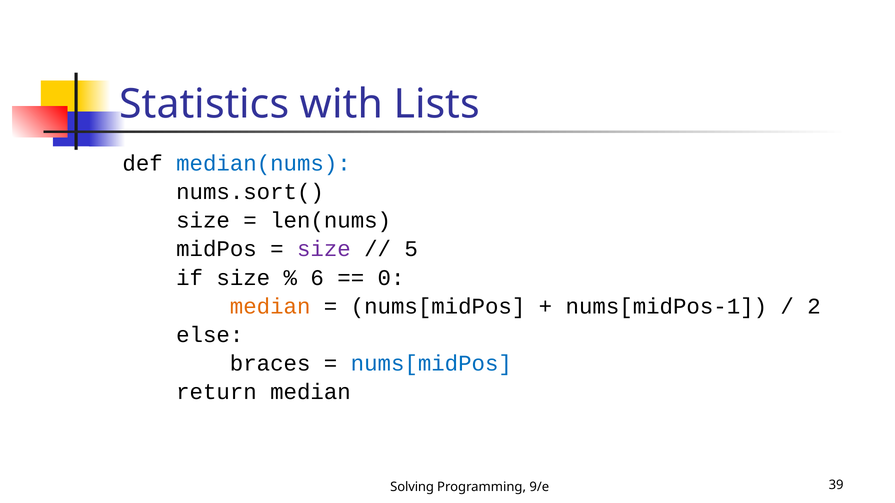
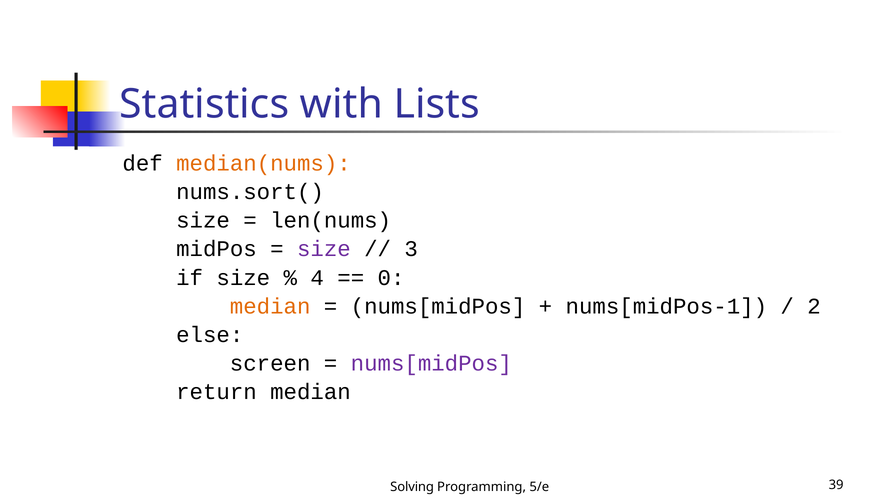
median(nums colour: blue -> orange
5: 5 -> 3
6: 6 -> 4
braces: braces -> screen
nums[midPos at (431, 364) colour: blue -> purple
9/e: 9/e -> 5/e
